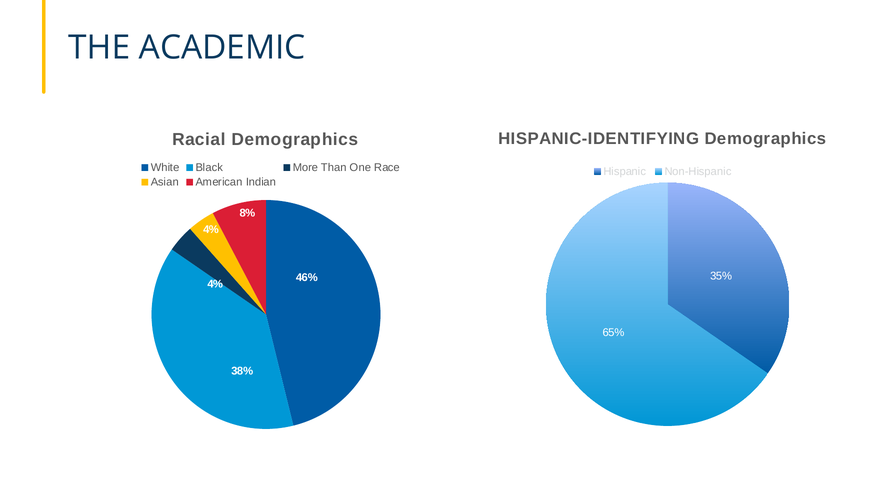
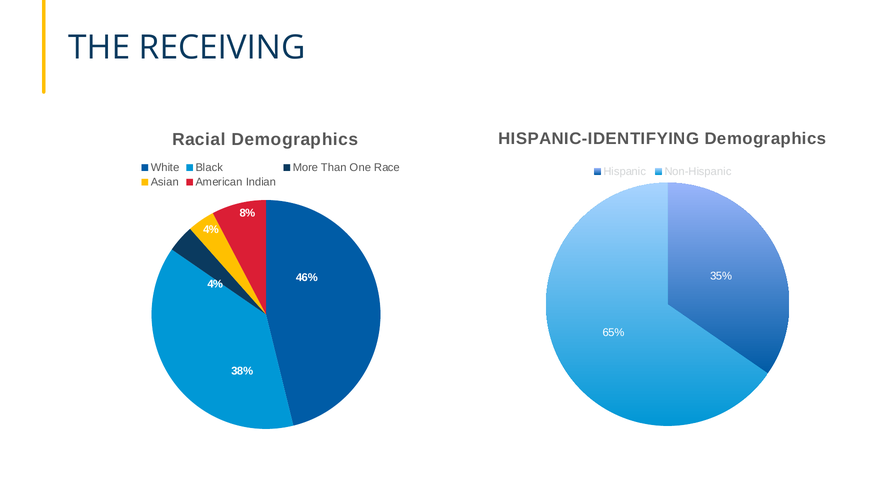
ACADEMIC: ACADEMIC -> RECEIVING
